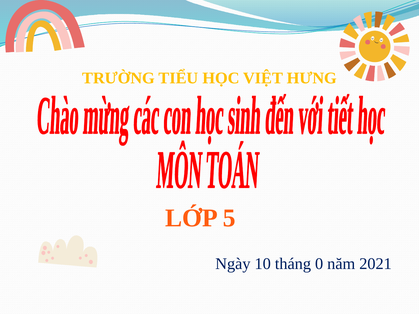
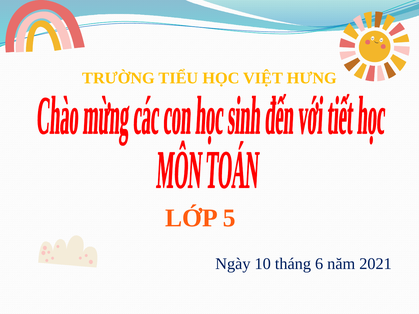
0: 0 -> 6
